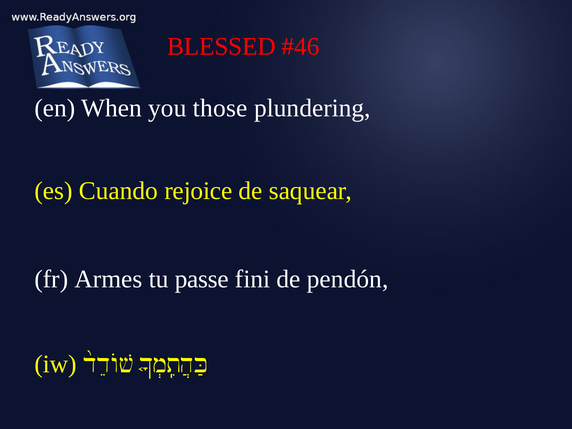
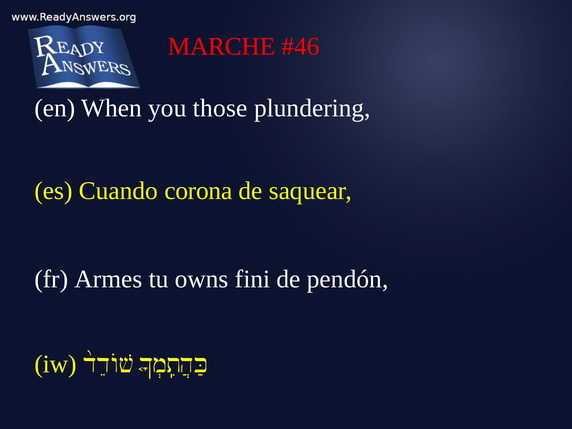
BLESSED: BLESSED -> MARCHE
rejoice: rejoice -> corona
passe: passe -> owns
